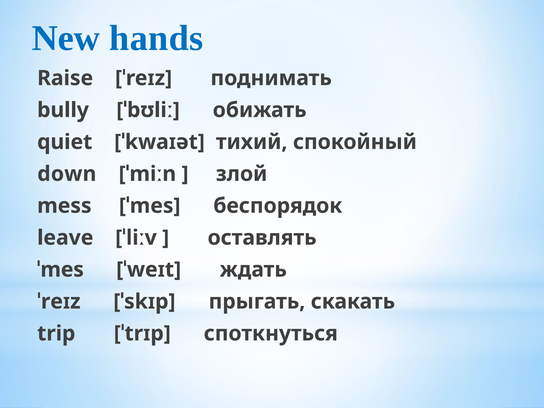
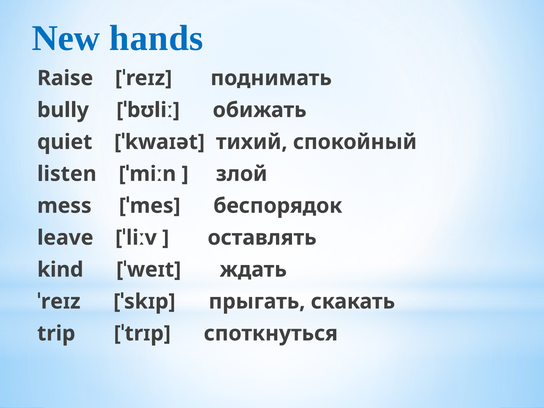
down: down -> listen
ˈmes at (60, 270): ˈmes -> kind
